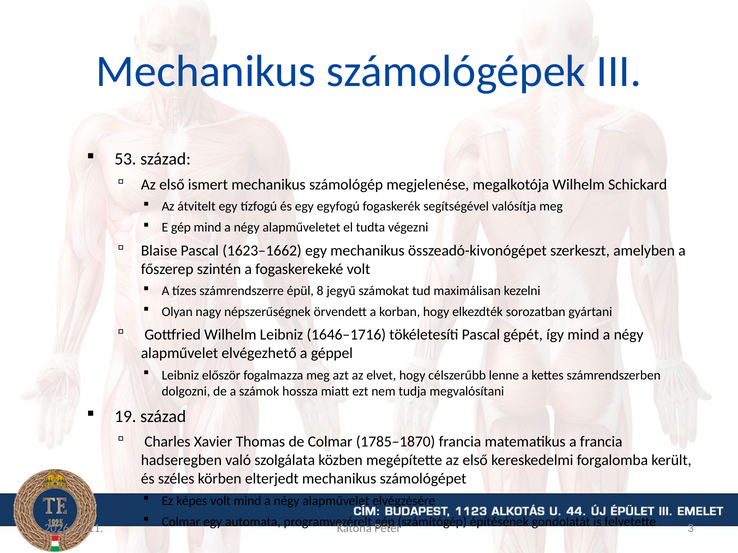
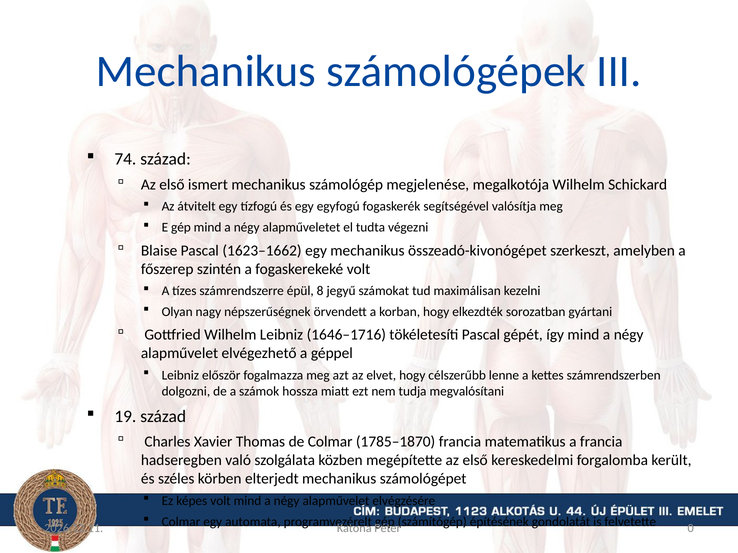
53: 53 -> 74
3: 3 -> 0
